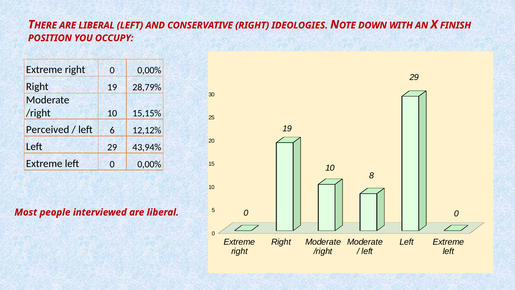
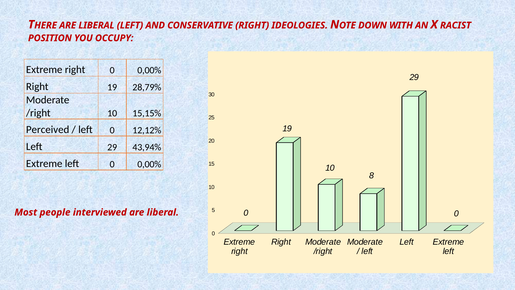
FINISH: FINISH -> RACIST
6 at (112, 130): 6 -> 0
